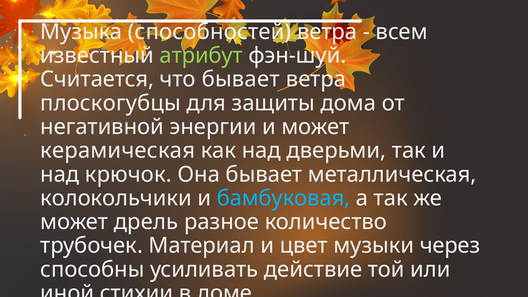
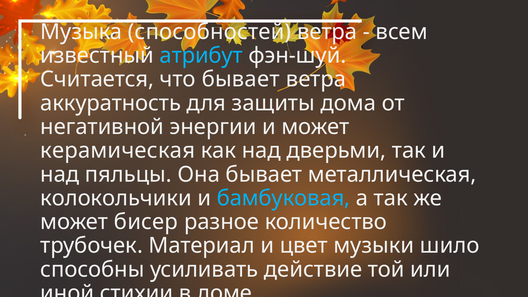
атрибут colour: light green -> light blue
плоскогубцы: плоскогубцы -> аккуратность
крючок: крючок -> пяльцы
дрель: дрель -> бисер
через: через -> шило
